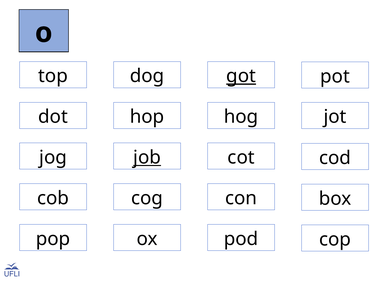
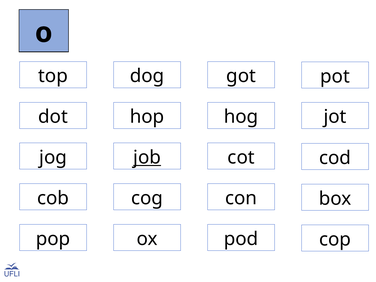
got underline: present -> none
